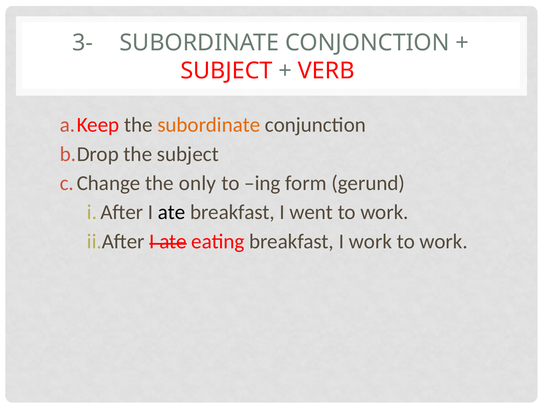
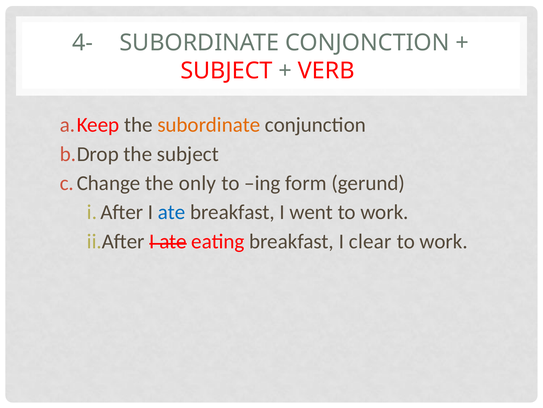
3-: 3- -> 4-
ate at (172, 212) colour: black -> blue
I work: work -> clear
